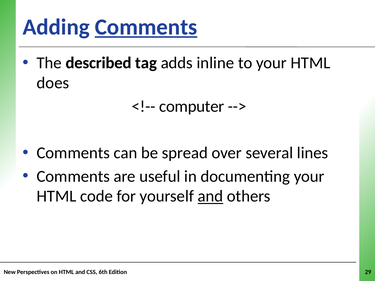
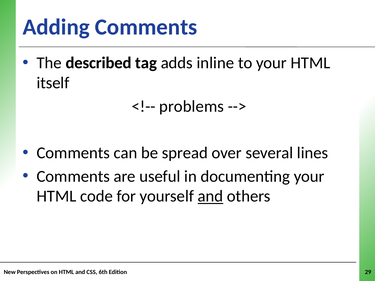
Comments at (146, 27) underline: present -> none
does: does -> itself
computer: computer -> problems
